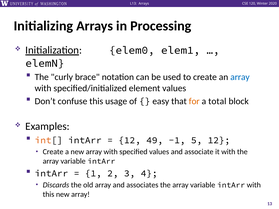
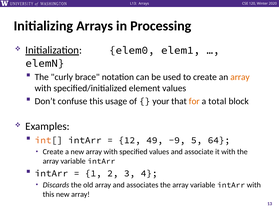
array at (240, 77) colour: blue -> orange
easy: easy -> your
-1: -1 -> -9
5 12: 12 -> 64
